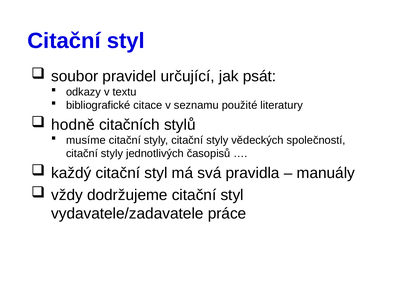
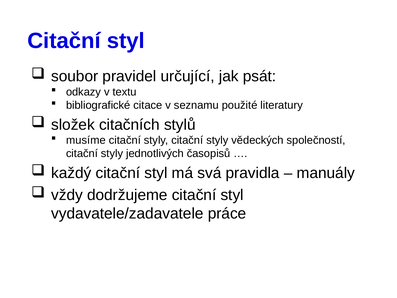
hodně: hodně -> složek
